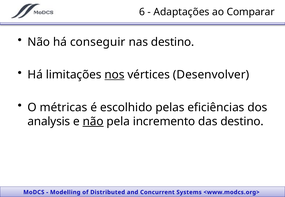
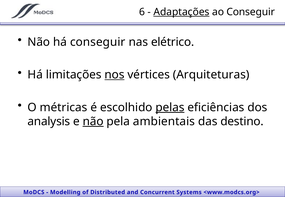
Adaptações underline: none -> present
ao Comparar: Comparar -> Conseguir
nas destino: destino -> elétrico
Desenvolver: Desenvolver -> Arquiteturas
pelas underline: none -> present
incremento: incremento -> ambientais
